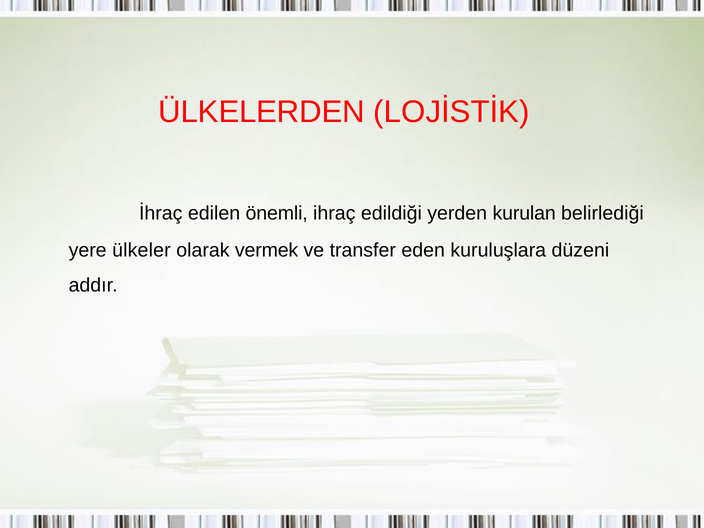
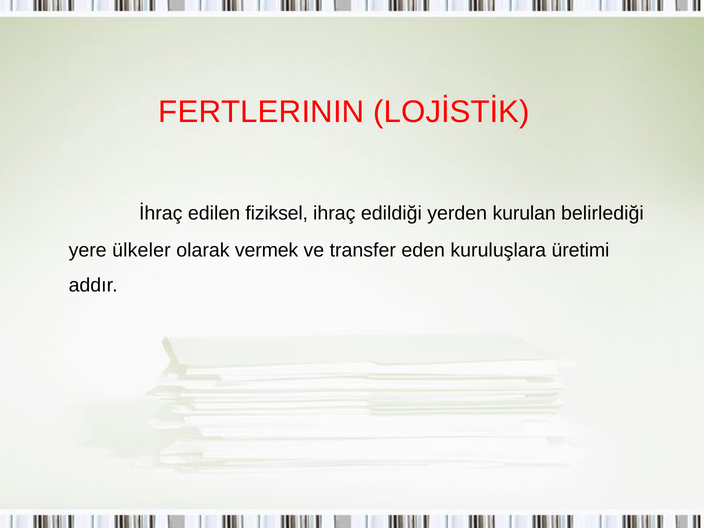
ÜLKELERDEN: ÜLKELERDEN -> FERTLERININ
önemli: önemli -> fiziksel
düzeni: düzeni -> üretimi
